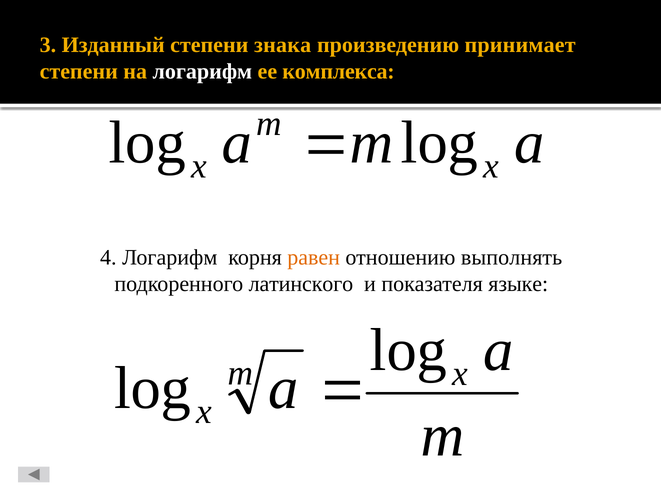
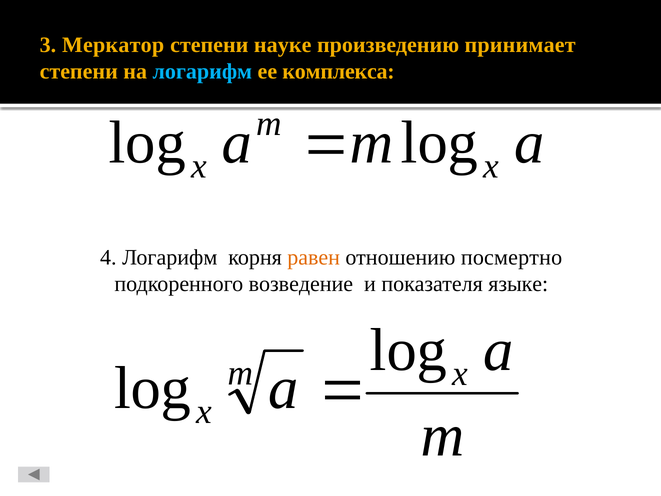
Изданный: Изданный -> Меркатор
знака: знака -> науке
логарифм at (202, 71) colour: white -> light blue
выполнять: выполнять -> посмертно
латинского: латинского -> возведение
